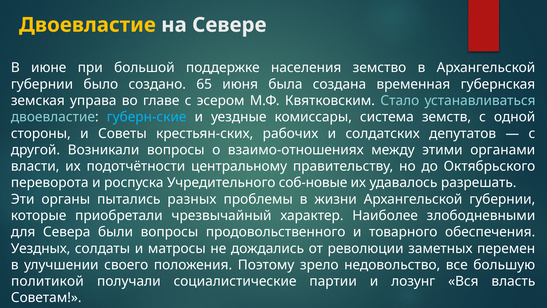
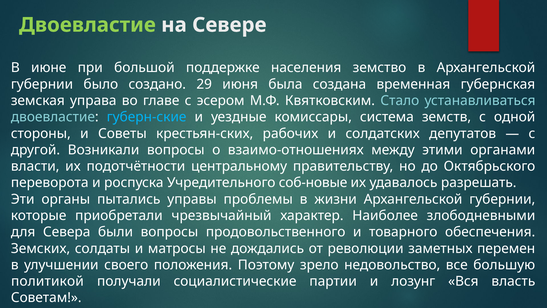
Двоевластие at (87, 25) colour: yellow -> light green
65: 65 -> 29
разных: разных -> управы
Уездных: Уездных -> Земских
